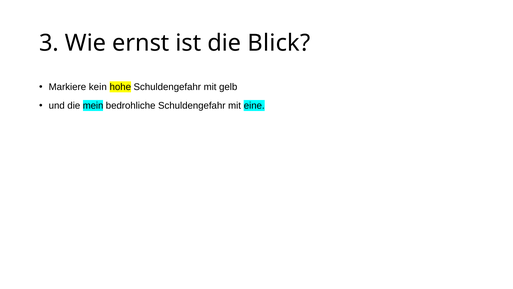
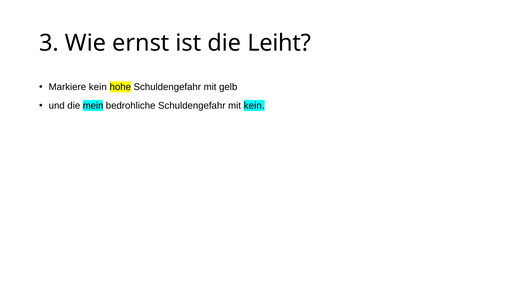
Blick: Blick -> Leiht
mit eine: eine -> kein
